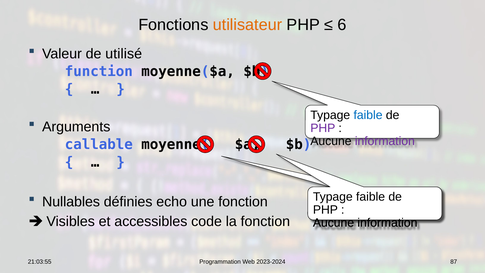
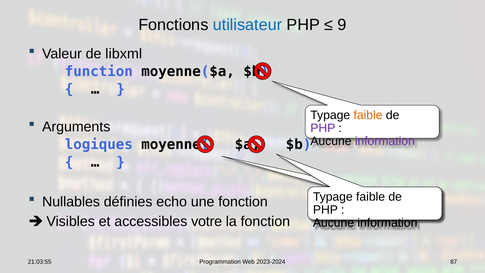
utilisateur colour: orange -> blue
6: 6 -> 9
utilisé: utilisé -> libxml
faible at (368, 115) colour: blue -> orange
callable: callable -> logiques
code: code -> votre
